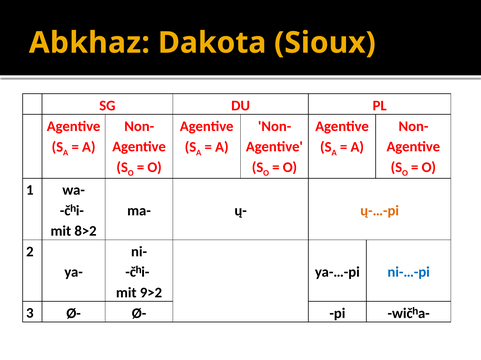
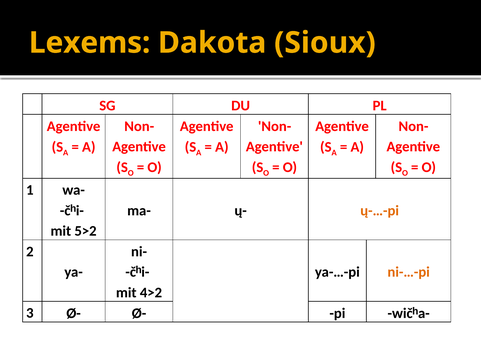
Abkhaz: Abkhaz -> Lexems
8>2: 8>2 -> 5>2
ni-…-pi colour: blue -> orange
9>2: 9>2 -> 4>2
